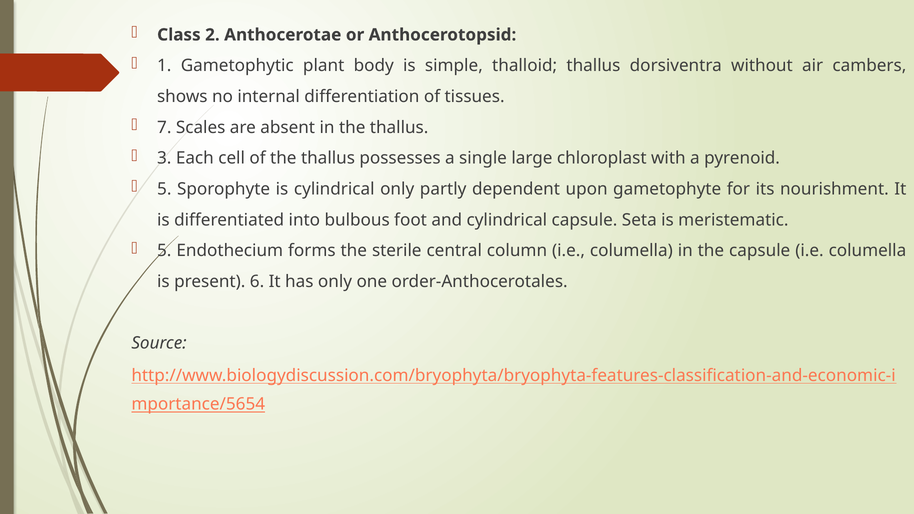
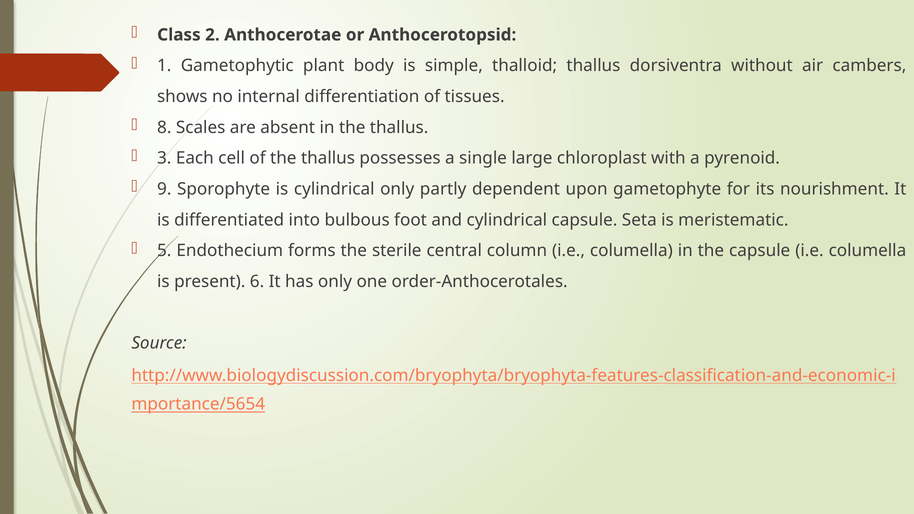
7: 7 -> 8
5 at (164, 189): 5 -> 9
